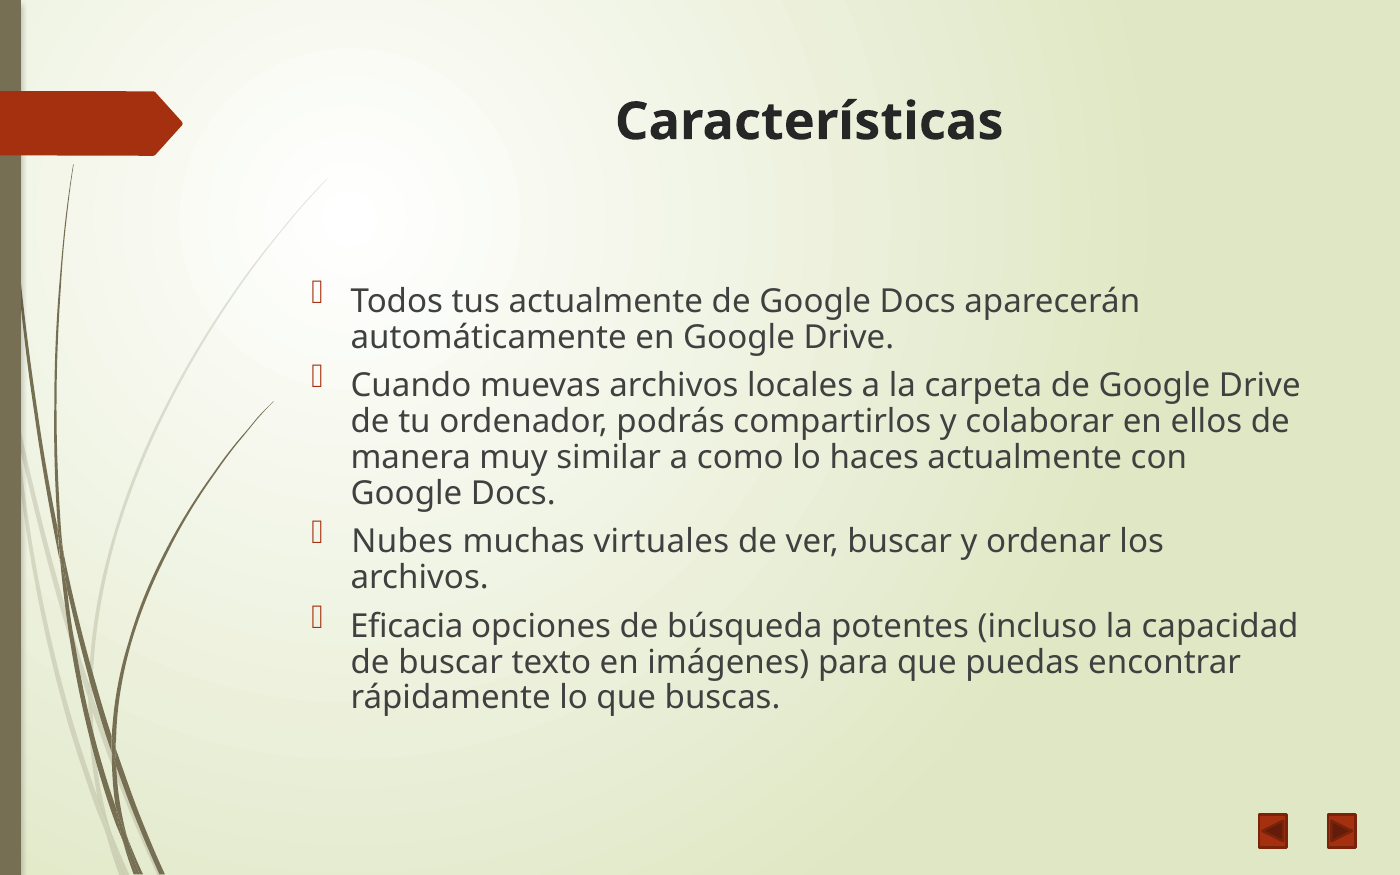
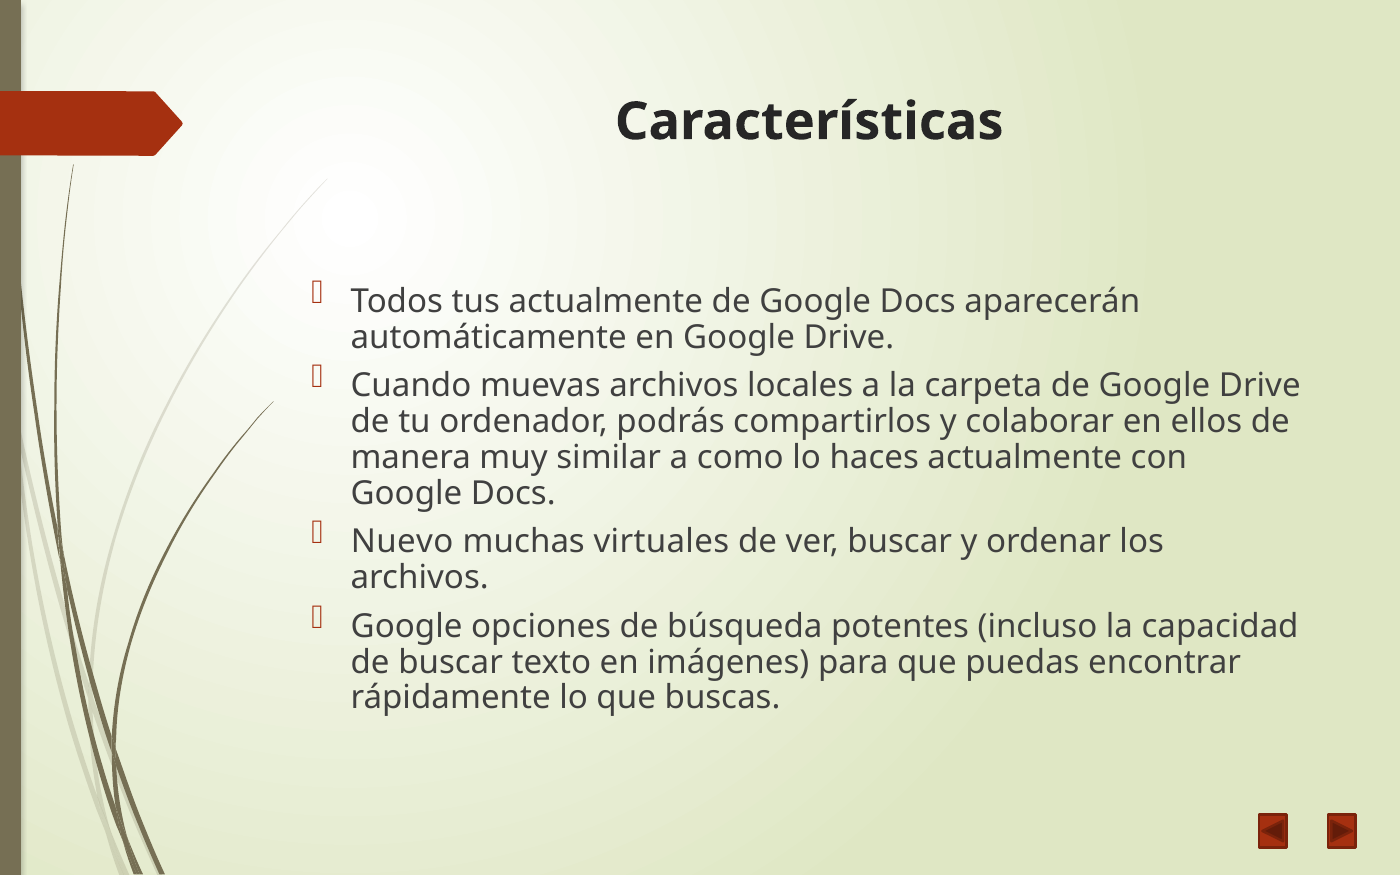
Nubes: Nubes -> Nuevo
Eficacia at (407, 626): Eficacia -> Google
